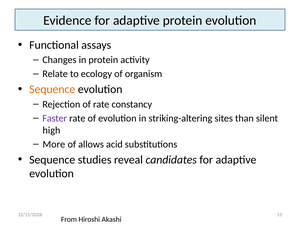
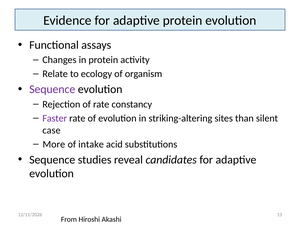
Sequence at (52, 89) colour: orange -> purple
high: high -> case
allows: allows -> intake
